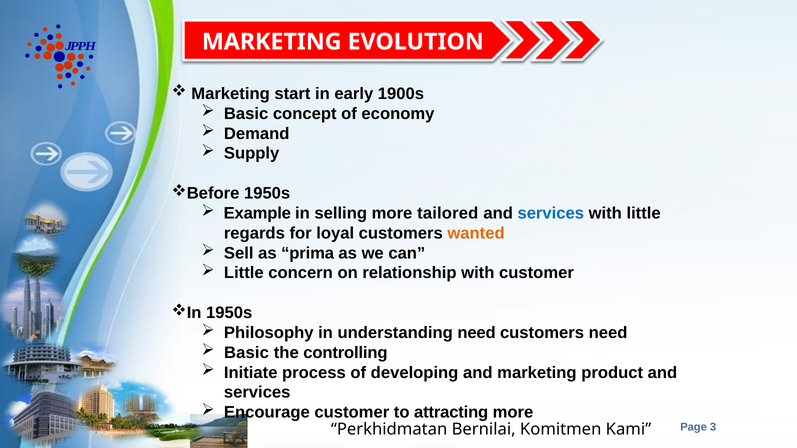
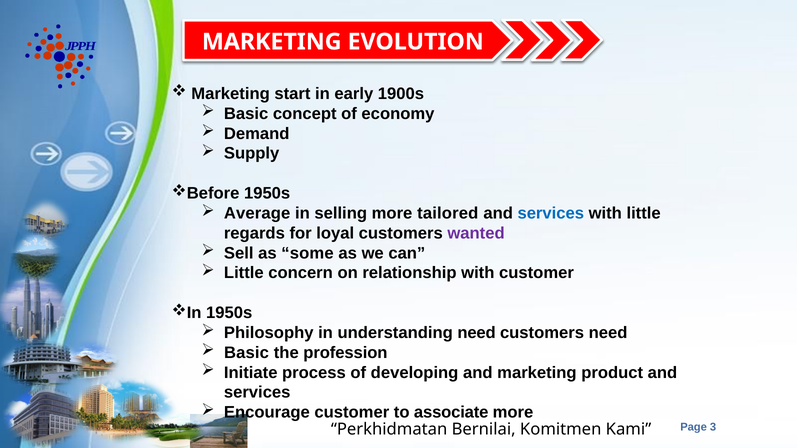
Example: Example -> Average
wanted colour: orange -> purple
prima: prima -> some
controlling: controlling -> profession
attracting: attracting -> associate
